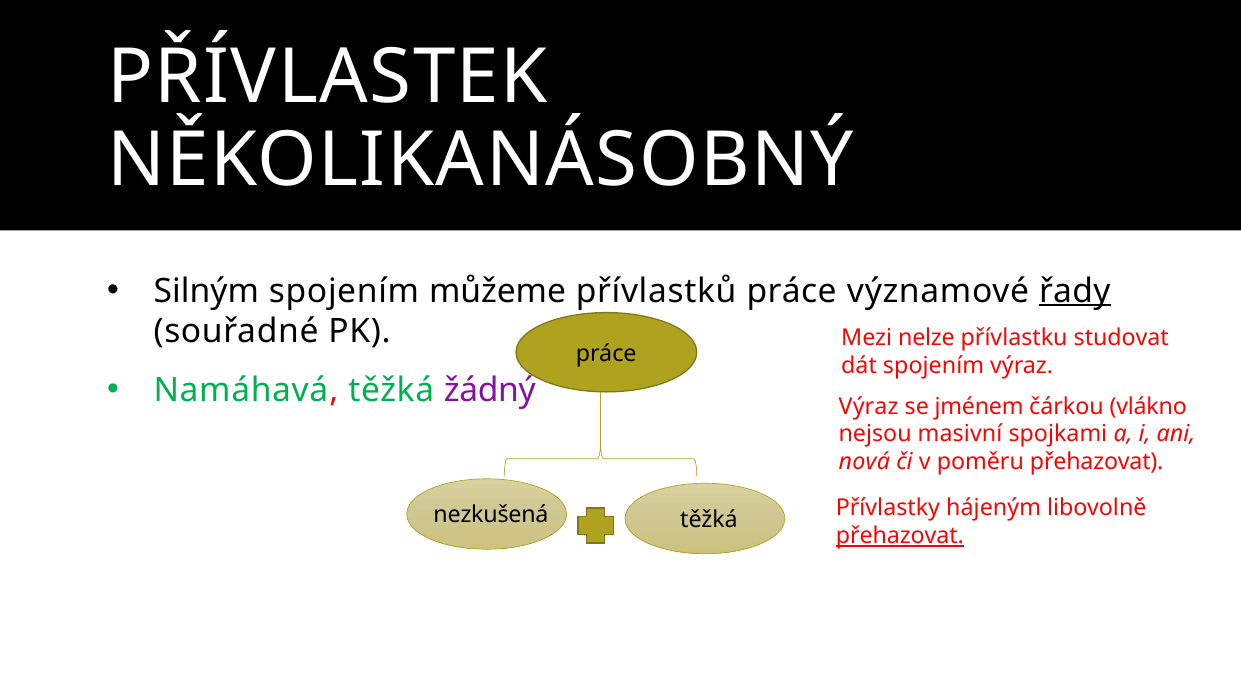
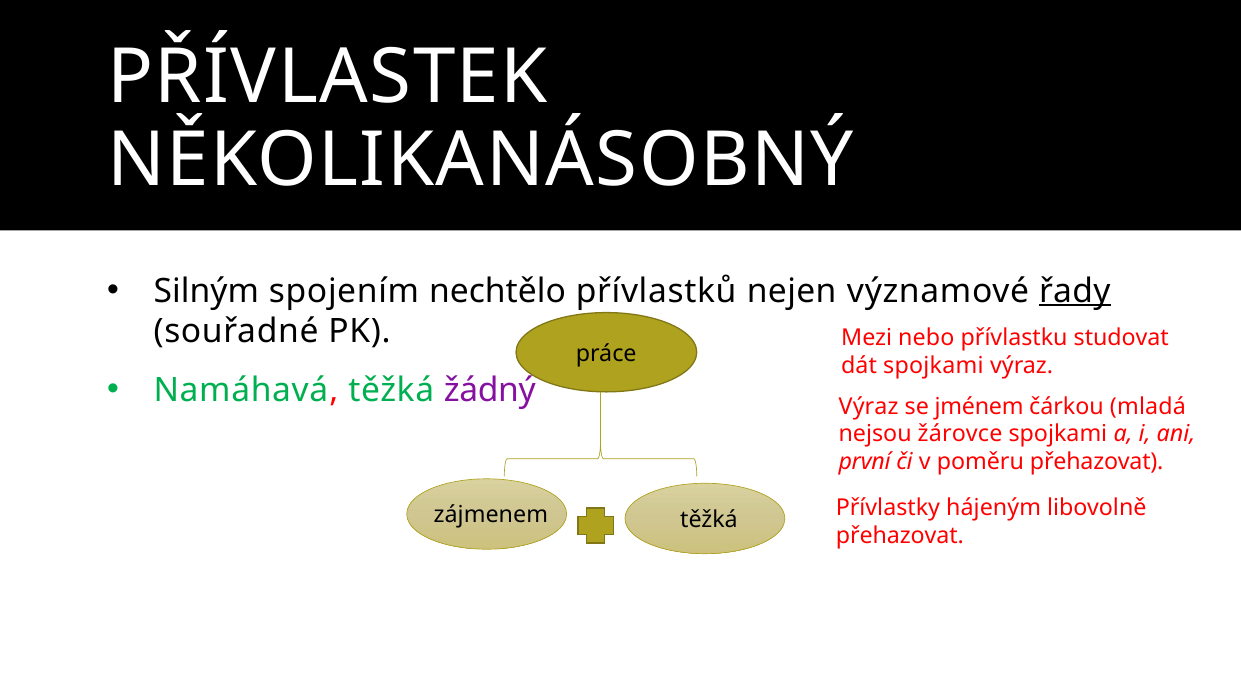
můžeme: můžeme -> nechtělo
přívlastků práce: práce -> nejen
nelze: nelze -> nebo
dát spojením: spojením -> spojkami
vlákno: vlákno -> mladá
masivní: masivní -> žárovce
nová: nová -> první
nezkušená: nezkušená -> zájmenem
přehazovat at (900, 536) underline: present -> none
